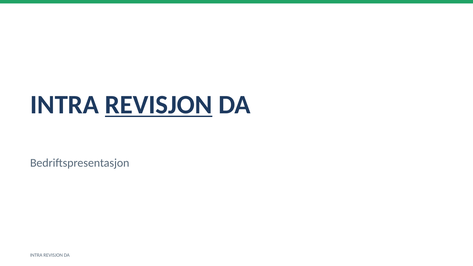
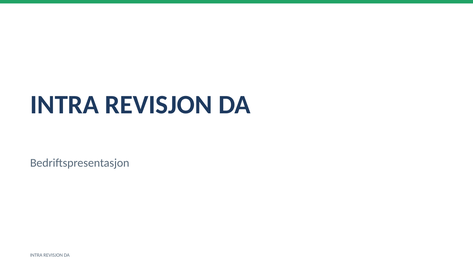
REVISJON at (159, 105) underline: present -> none
